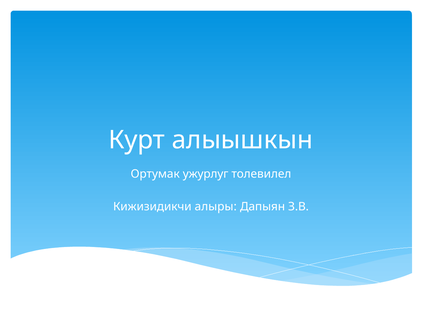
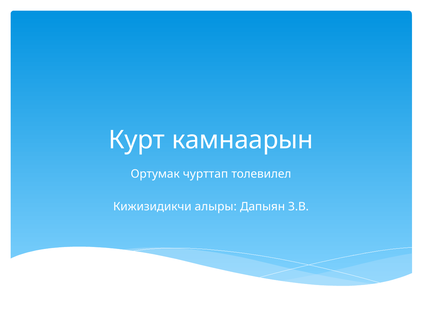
алыышкын: алыышкын -> камнаарын
ужурлуг: ужурлуг -> чурттап
